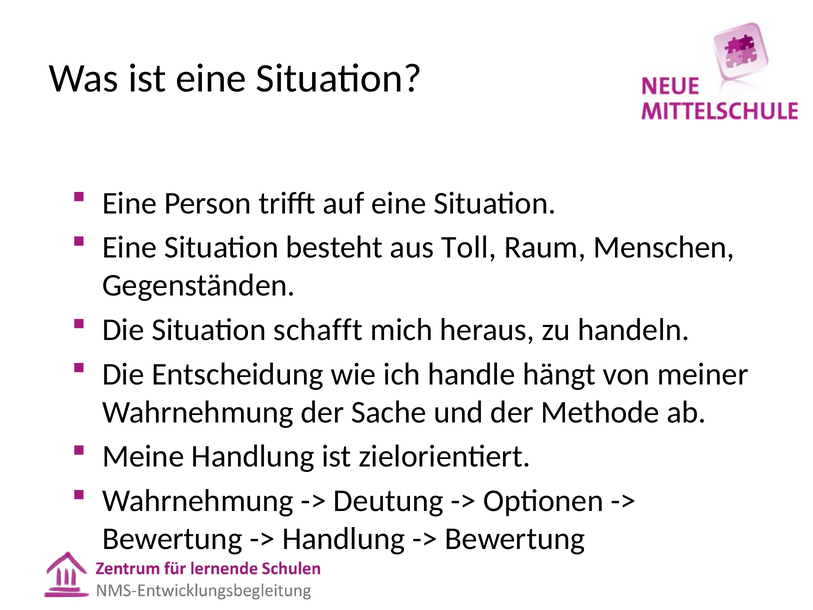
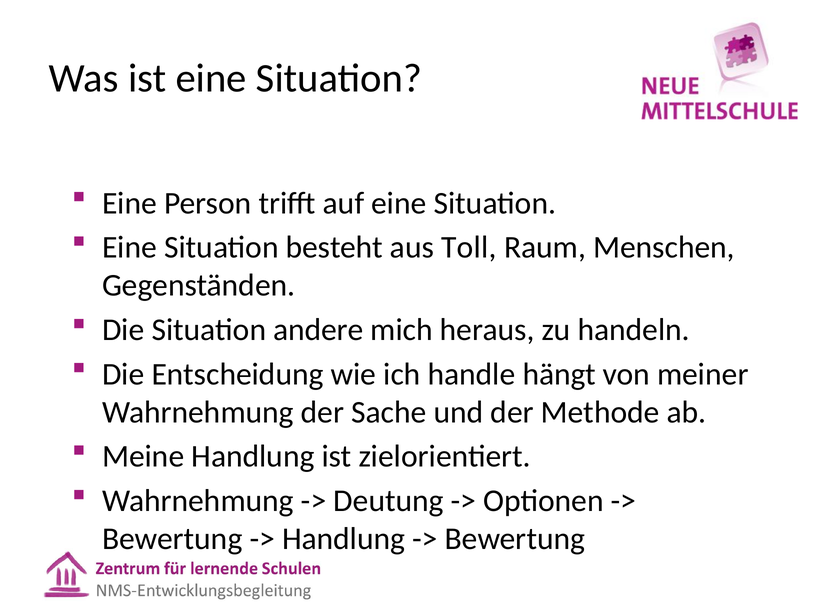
schafft: schafft -> andere
